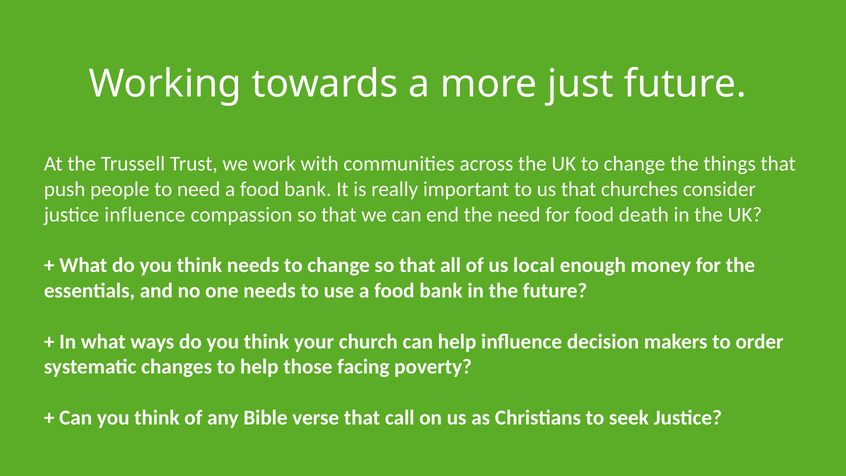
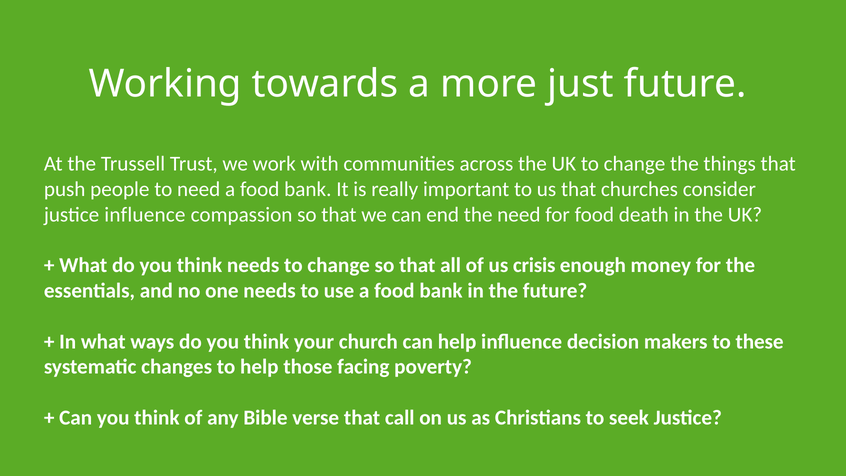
local: local -> crisis
order: order -> these
